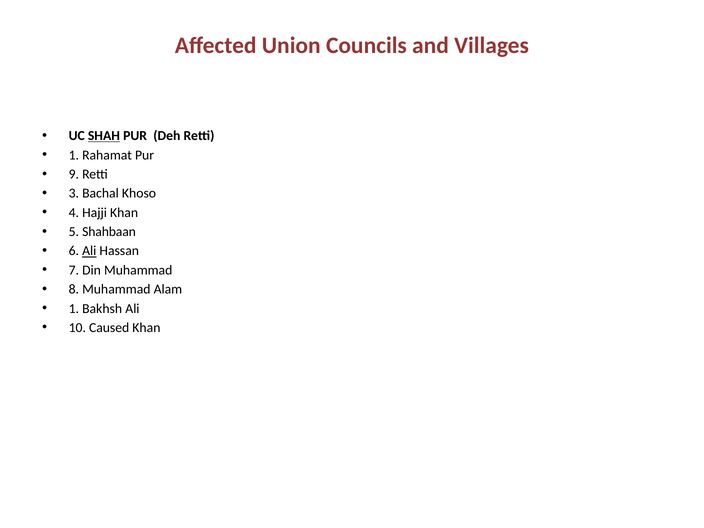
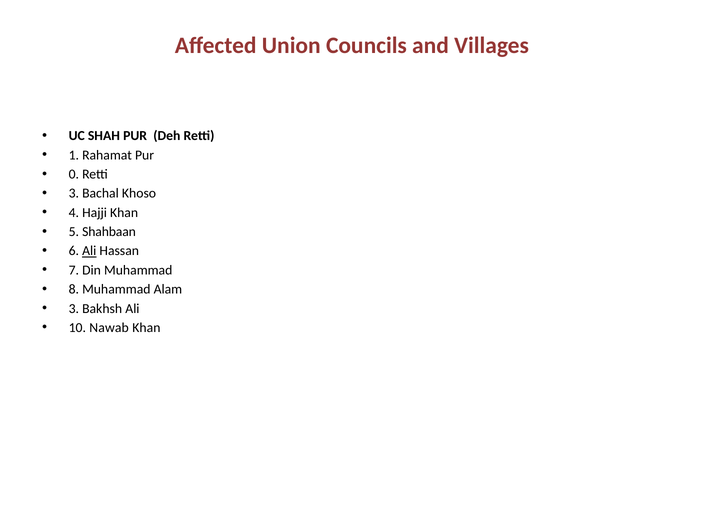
SHAH underline: present -> none
9: 9 -> 0
1 at (74, 309): 1 -> 3
Caused: Caused -> Nawab
